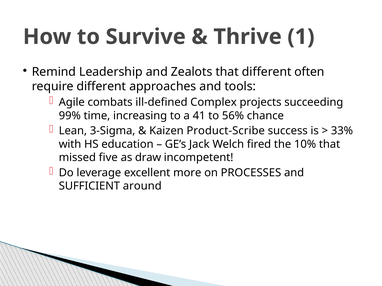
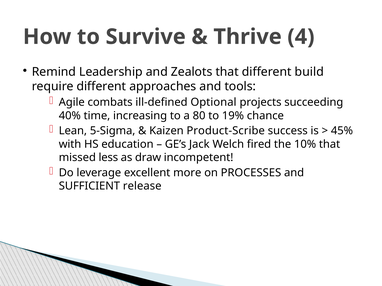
1: 1 -> 4
often: often -> build
Complex: Complex -> Optional
99%: 99% -> 40%
41: 41 -> 80
56%: 56% -> 19%
3-Sigma: 3-Sigma -> 5-Sigma
33%: 33% -> 45%
five: five -> less
around: around -> release
